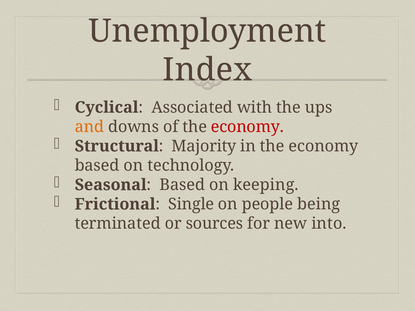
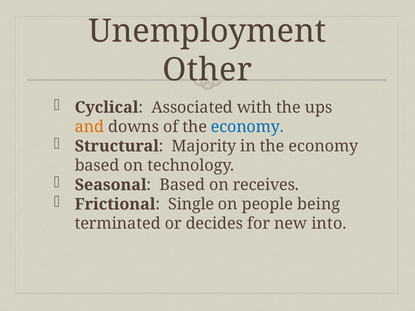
Index: Index -> Other
economy at (247, 127) colour: red -> blue
keeping: keeping -> receives
sources: sources -> decides
